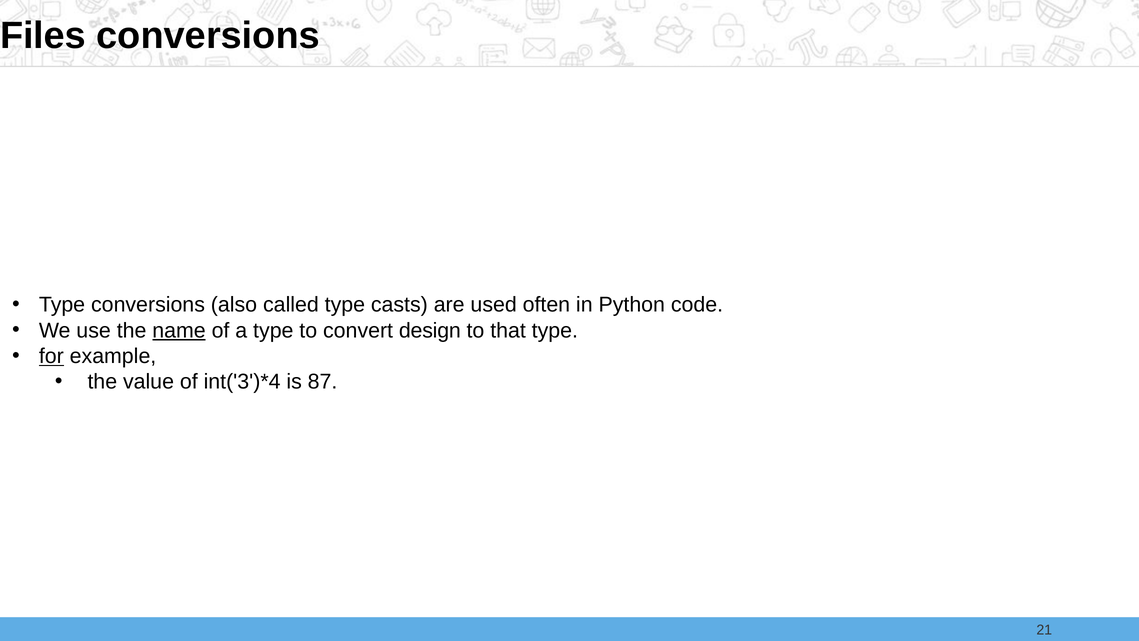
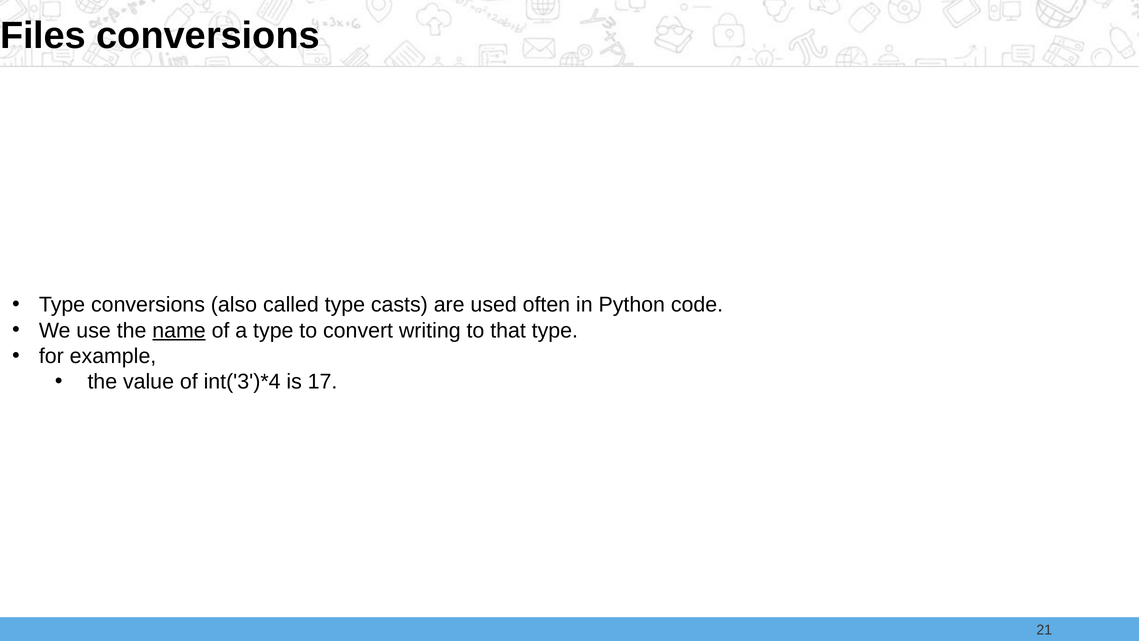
design: design -> writing
for underline: present -> none
87: 87 -> 17
